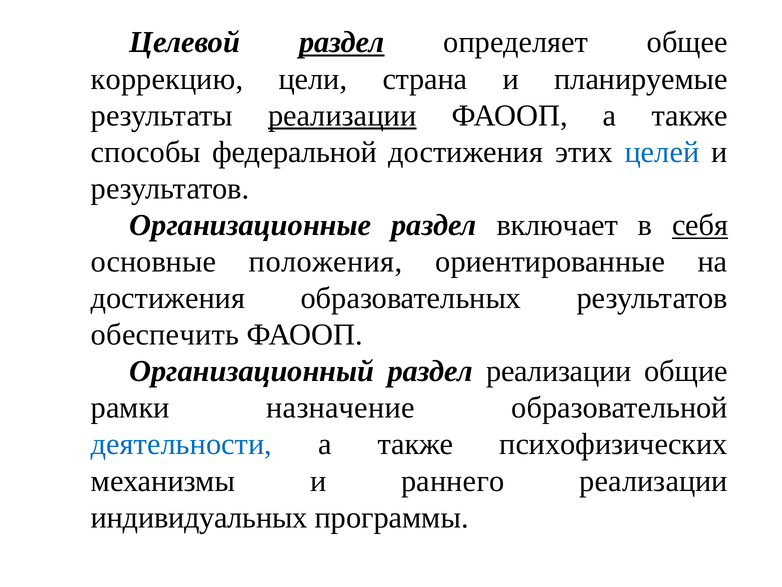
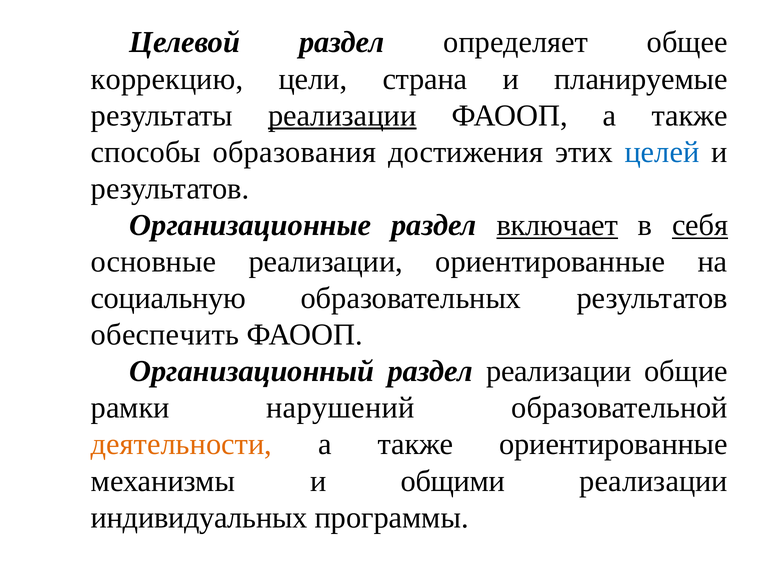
раздел at (342, 42) underline: present -> none
федеральной: федеральной -> образования
включает underline: none -> present
основные положения: положения -> реализации
достижения at (168, 298): достижения -> социальную
назначение: назначение -> нарушений
деятельности colour: blue -> orange
также психофизических: психофизических -> ориентированные
раннего: раннего -> общими
